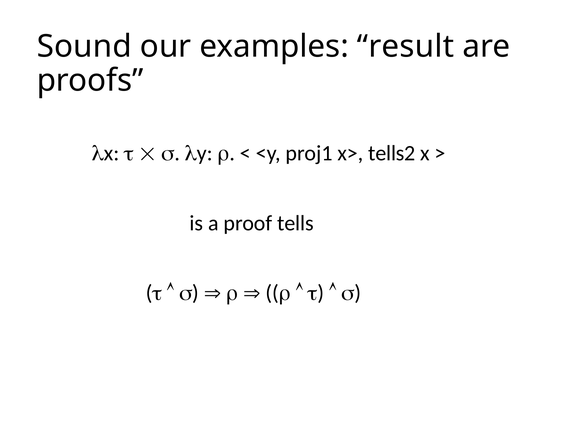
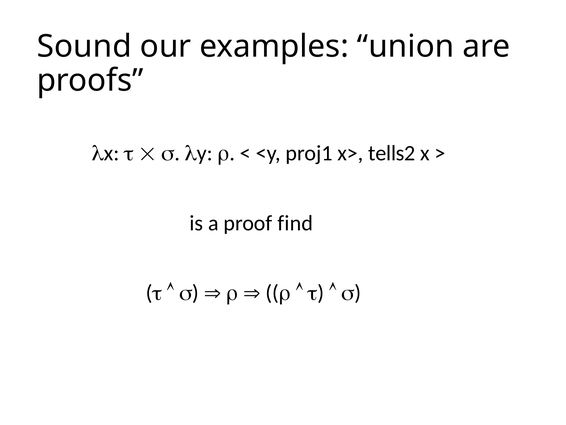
result: result -> union
tells: tells -> find
